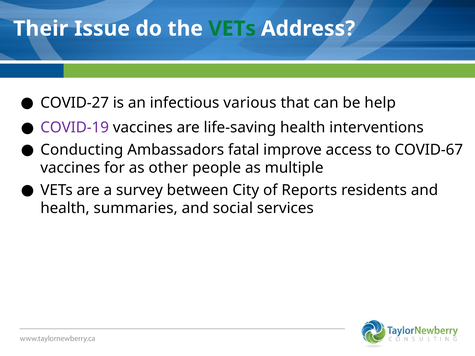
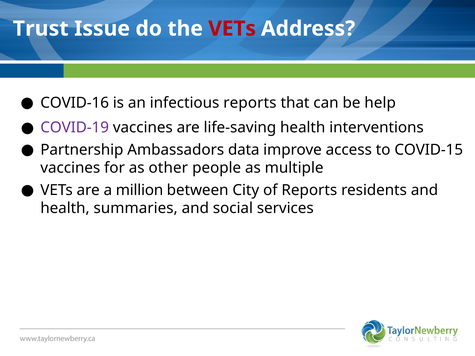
Their: Their -> Trust
VETs at (232, 29) colour: green -> red
COVID-27: COVID-27 -> COVID-16
infectious various: various -> reports
Conducting: Conducting -> Partnership
fatal: fatal -> data
COVID-67: COVID-67 -> COVID-15
survey: survey -> million
